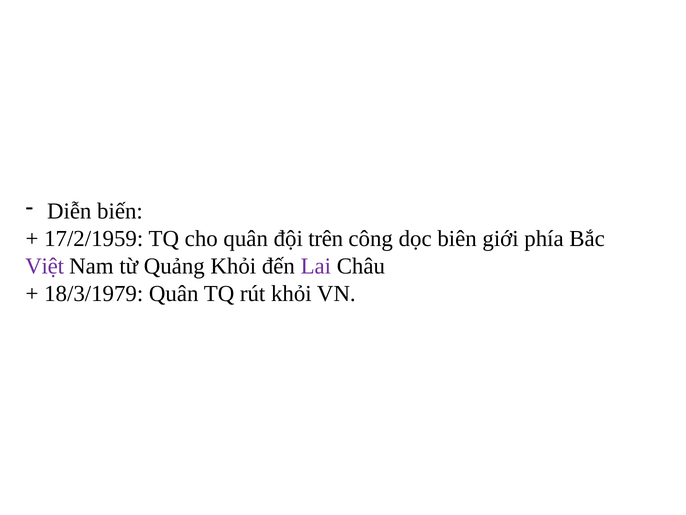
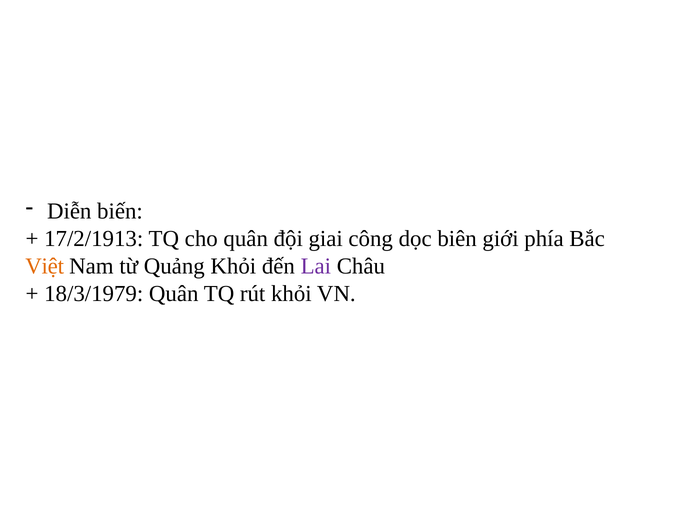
17/2/1959: 17/2/1959 -> 17/2/1913
trên: trên -> giai
Việt colour: purple -> orange
